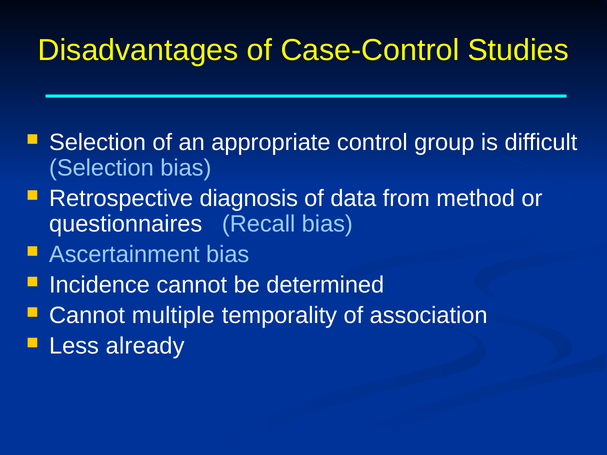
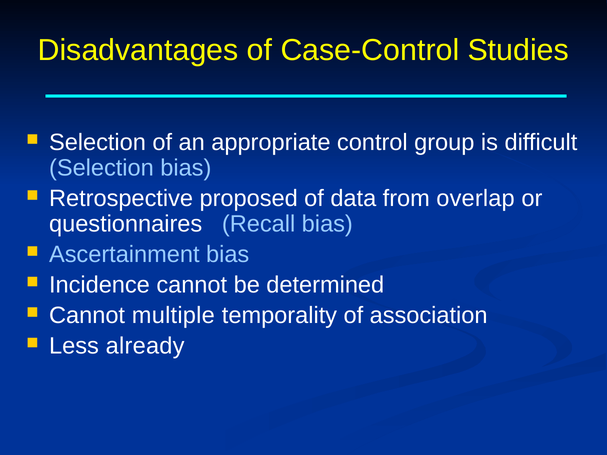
diagnosis: diagnosis -> proposed
method: method -> overlap
